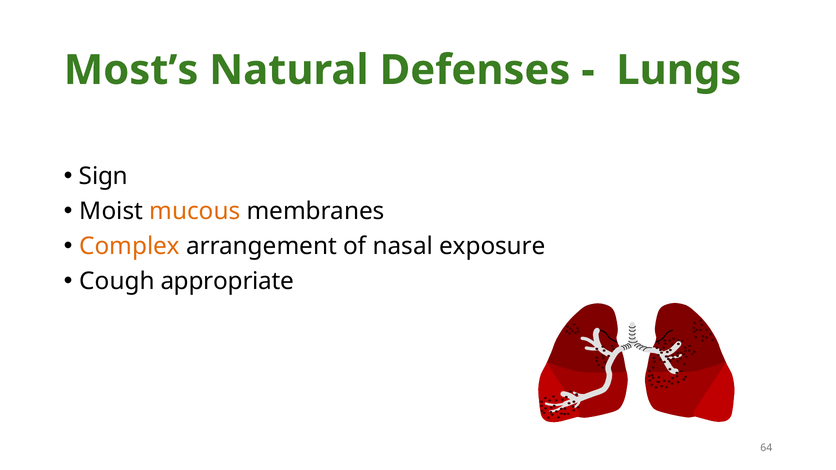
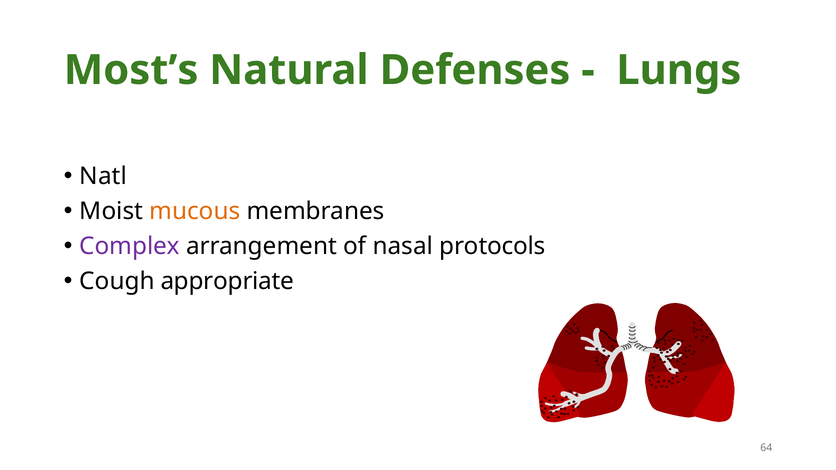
Sign: Sign -> Natl
Complex colour: orange -> purple
exposure: exposure -> protocols
